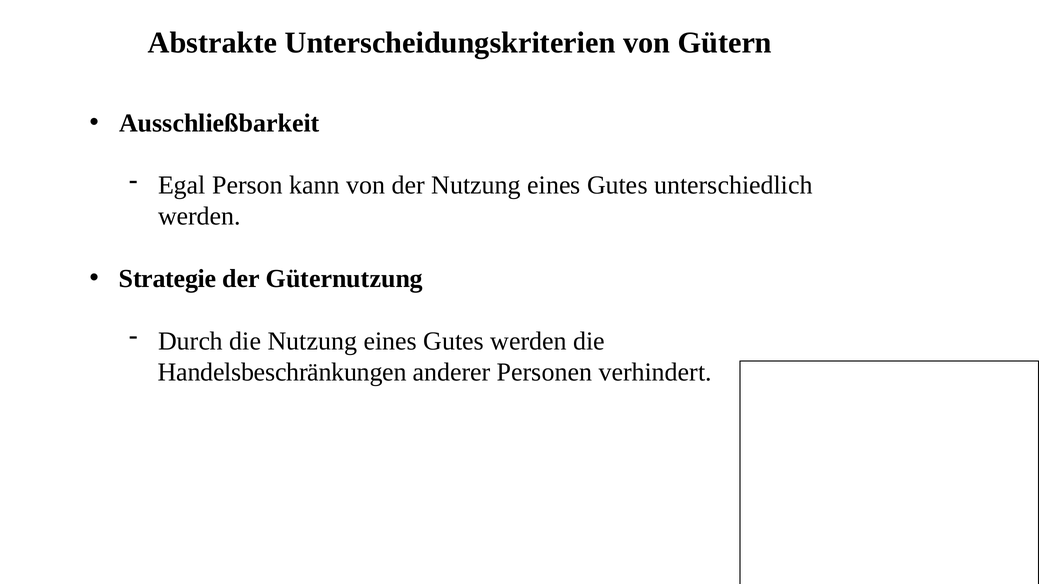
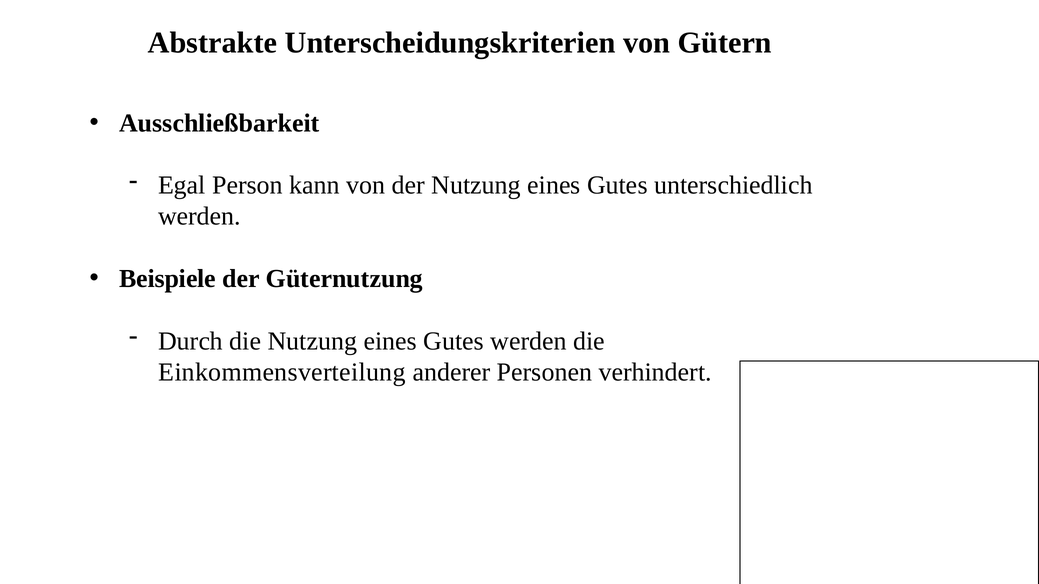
Strategie: Strategie -> Beispiele
Handelsbeschränkungen: Handelsbeschränkungen -> Einkommensverteilung
